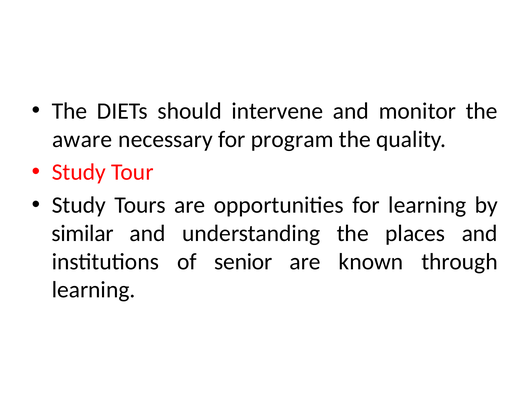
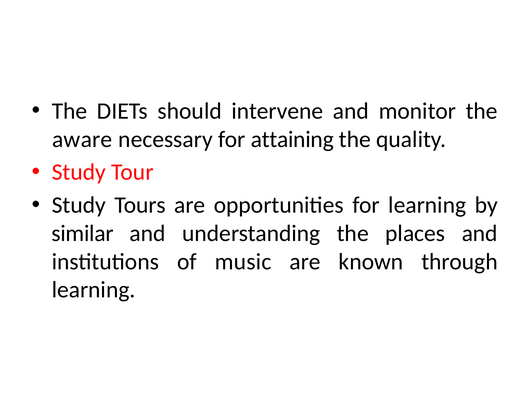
program: program -> attaining
senior: senior -> music
